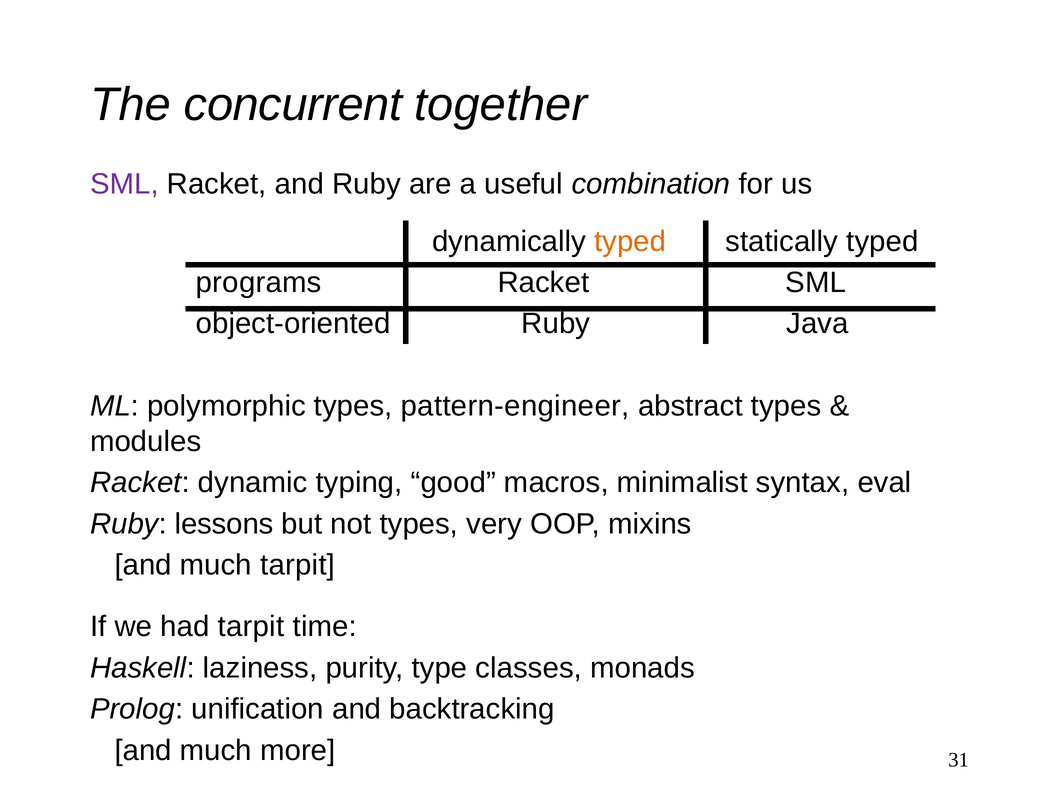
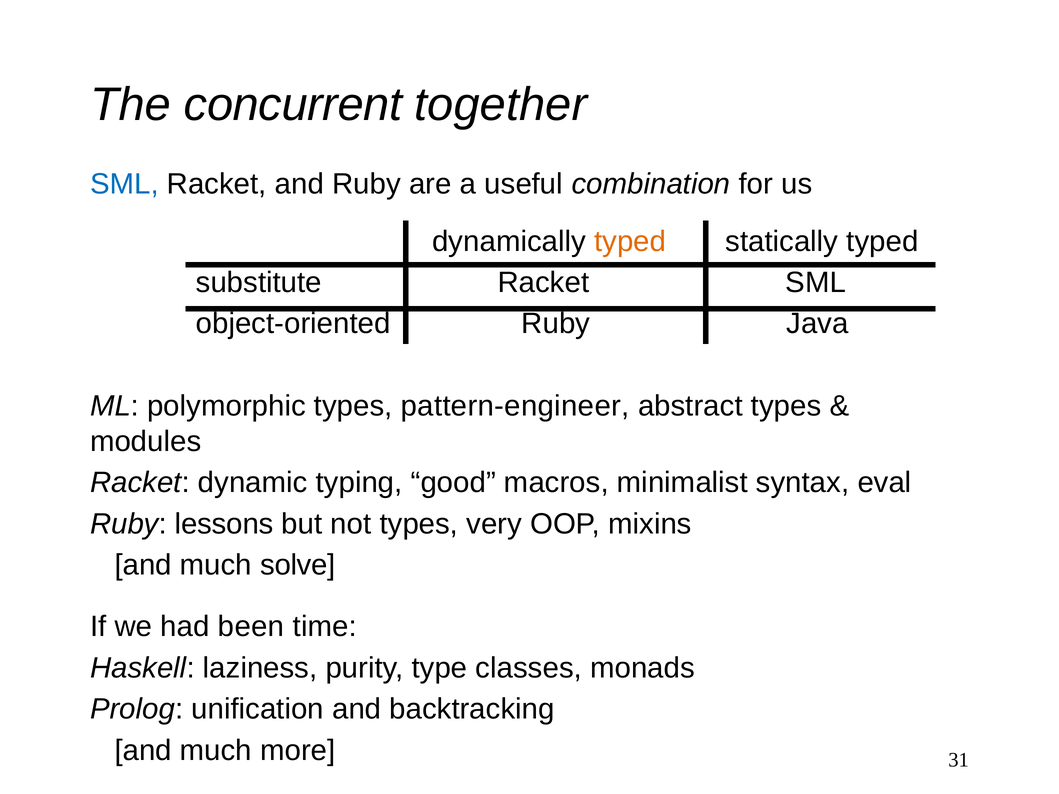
SML at (124, 184) colour: purple -> blue
programs: programs -> substitute
much tarpit: tarpit -> solve
had tarpit: tarpit -> been
